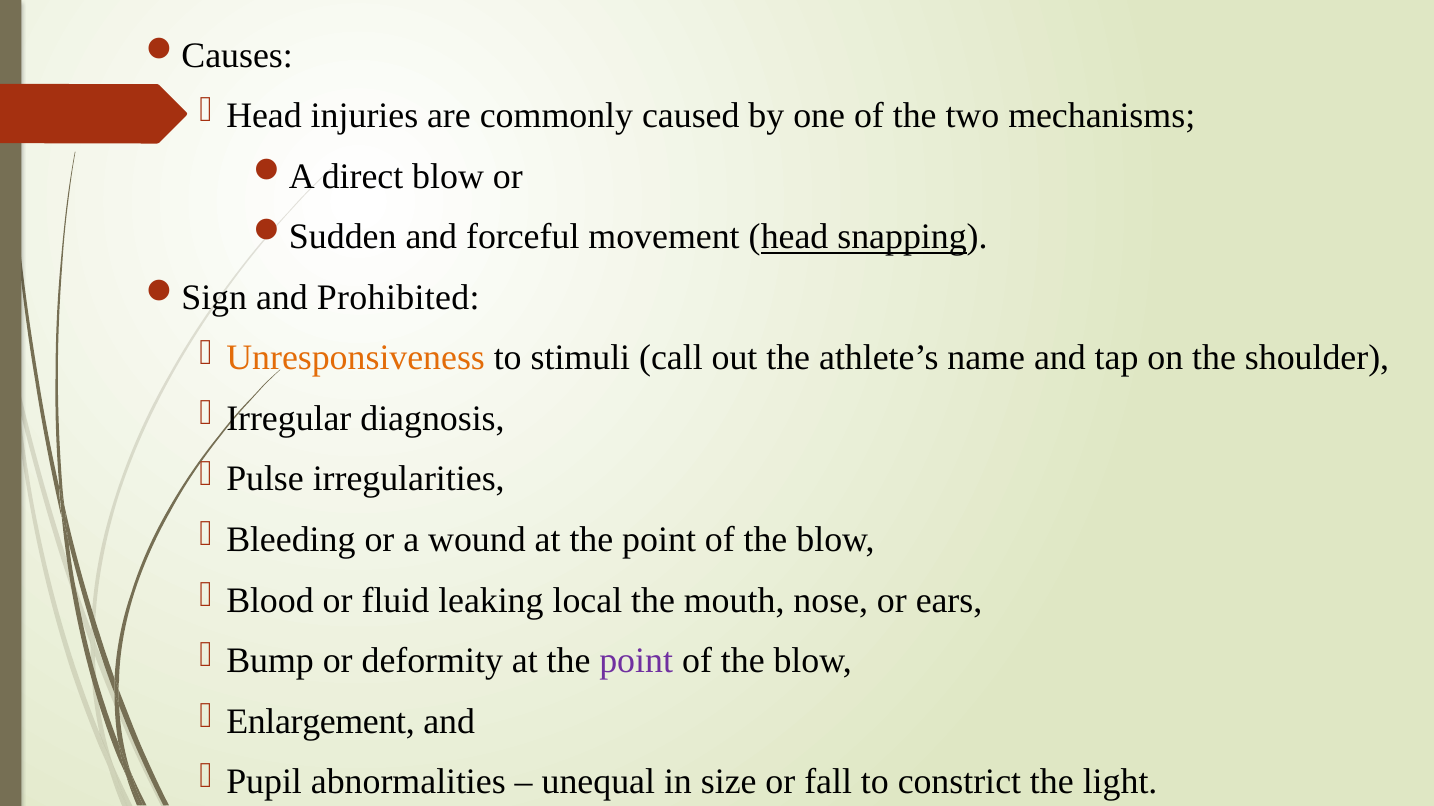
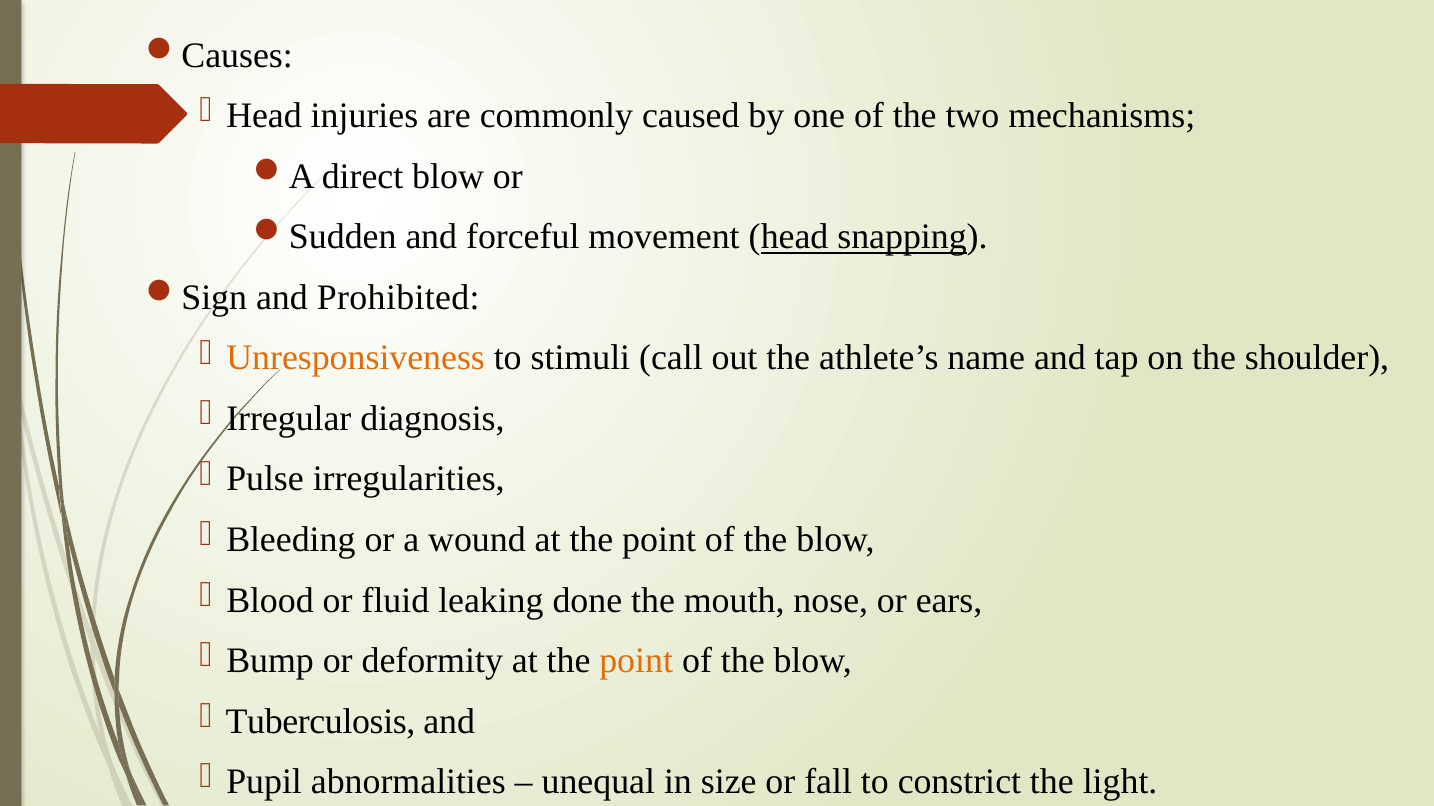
local: local -> done
point at (636, 661) colour: purple -> orange
Enlargement: Enlargement -> Tuberculosis
